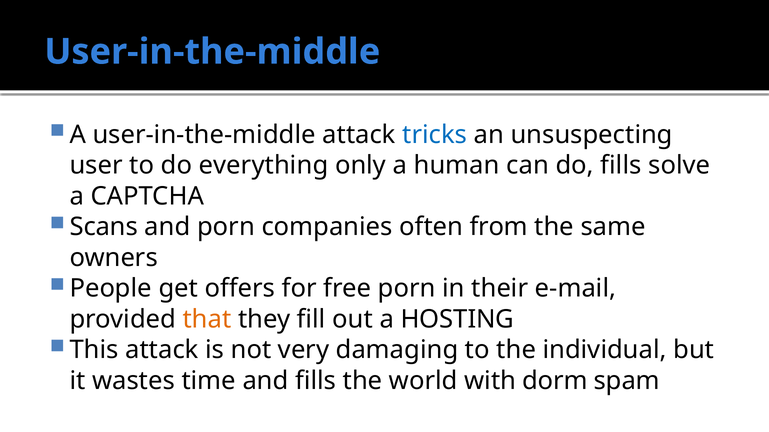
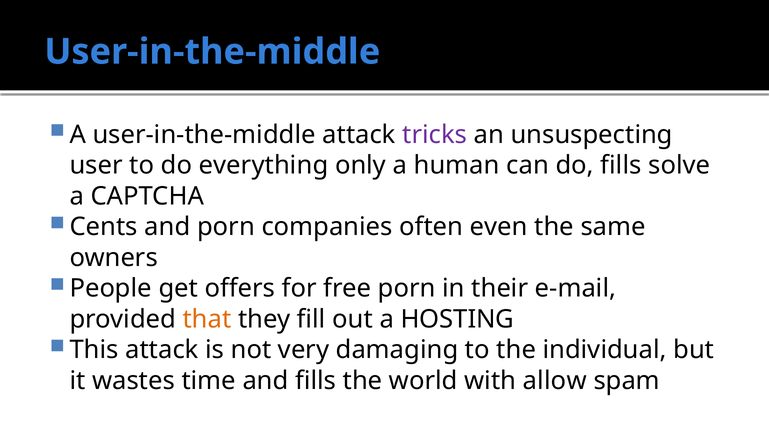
tricks colour: blue -> purple
Scans: Scans -> Cents
from: from -> even
dorm: dorm -> allow
